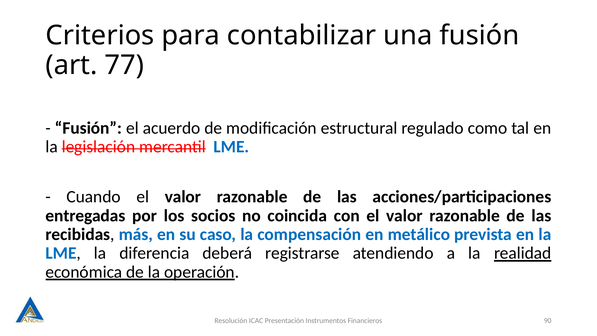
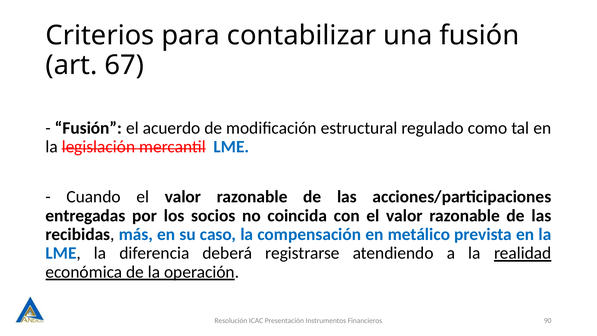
77: 77 -> 67
